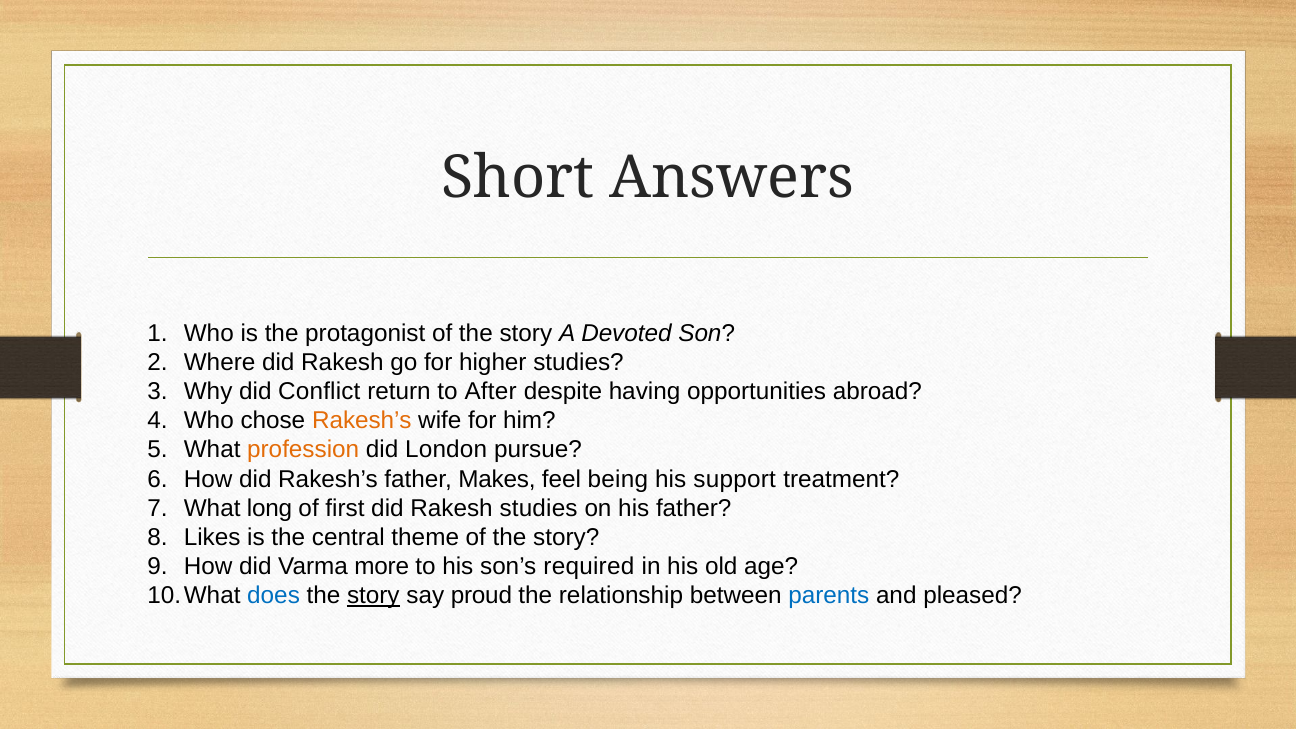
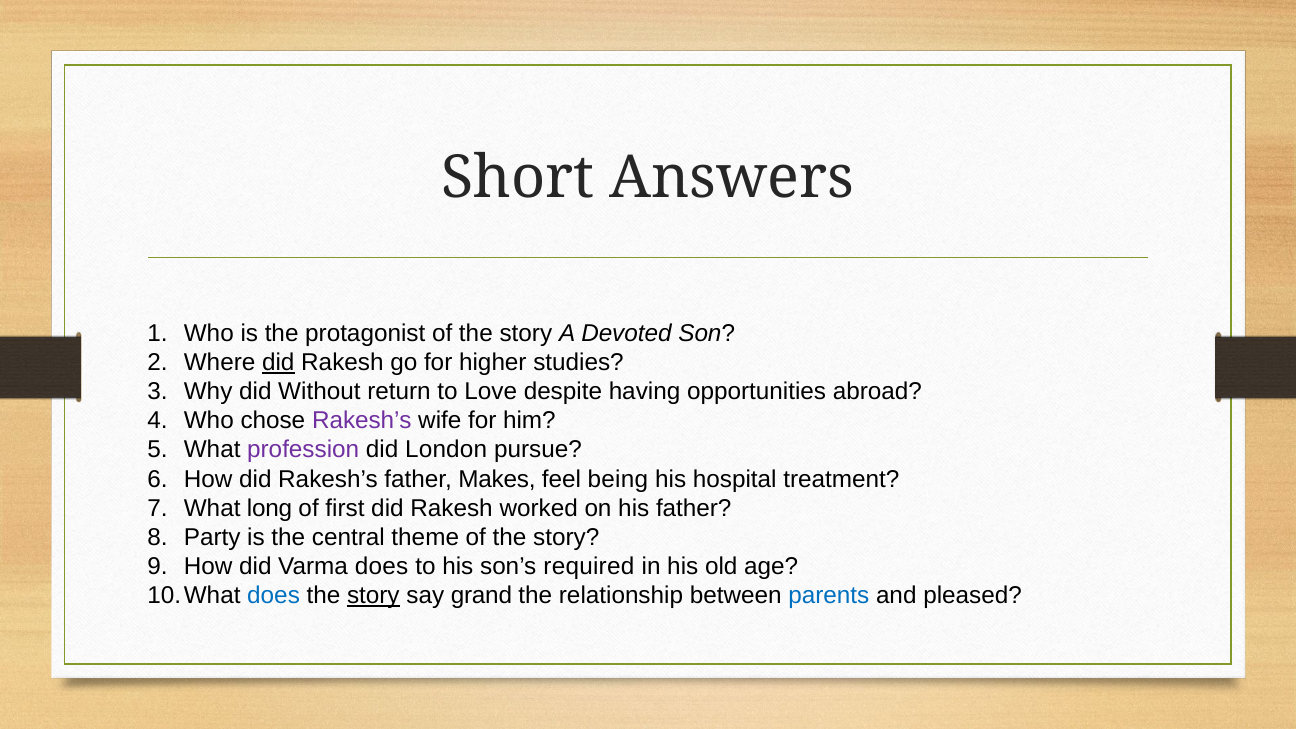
did at (278, 362) underline: none -> present
Conflict: Conflict -> Without
After: After -> Love
Rakesh’s at (362, 421) colour: orange -> purple
profession colour: orange -> purple
support: support -> hospital
Rakesh studies: studies -> worked
Likes: Likes -> Party
Varma more: more -> does
proud: proud -> grand
